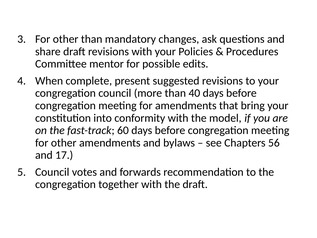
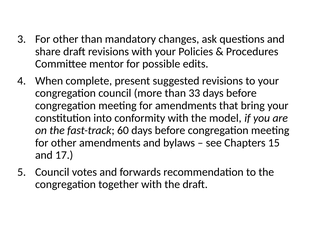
40: 40 -> 33
56: 56 -> 15
